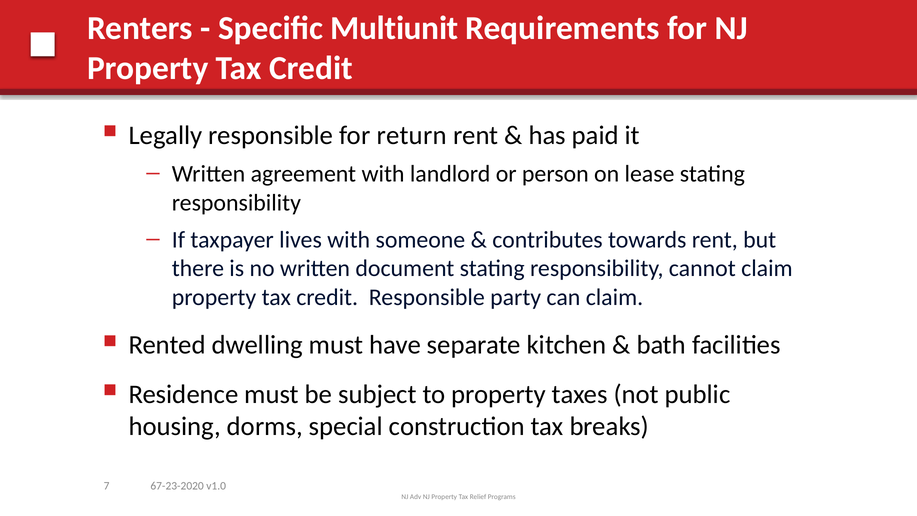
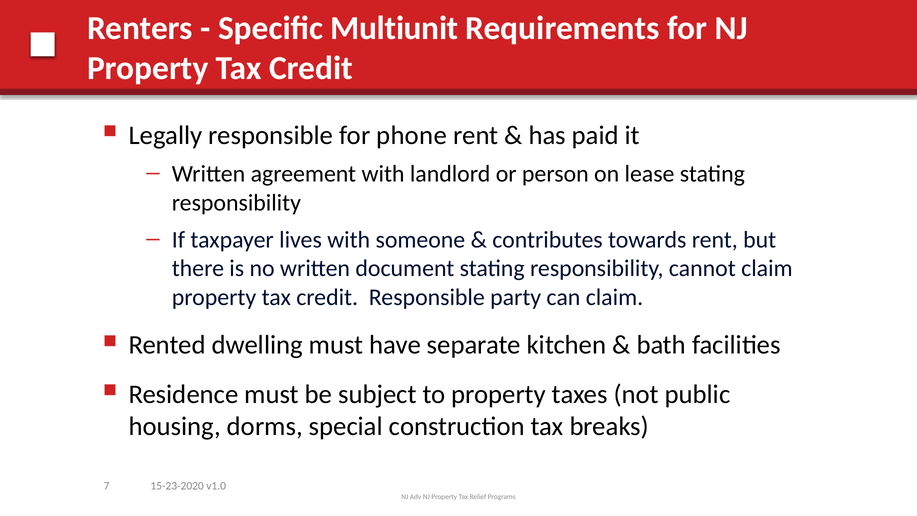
return: return -> phone
67-23-2020: 67-23-2020 -> 15-23-2020
